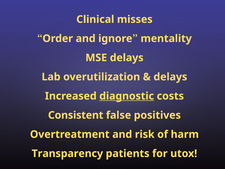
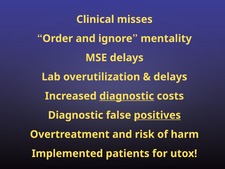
Consistent at (76, 115): Consistent -> Diagnostic
positives underline: none -> present
Transparency: Transparency -> Implemented
